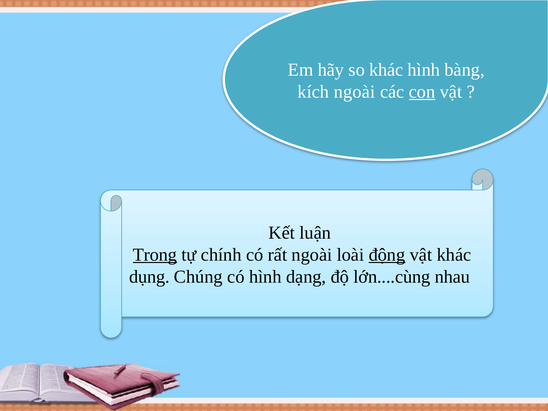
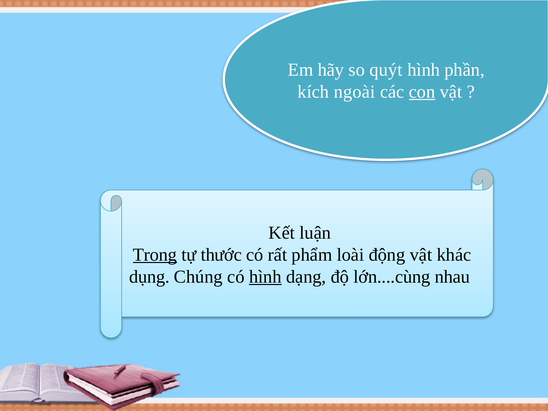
so khác: khác -> quýt
bàng: bàng -> phần
chính: chính -> thước
rất ngoài: ngoài -> phẩm
động underline: present -> none
hình at (265, 277) underline: none -> present
